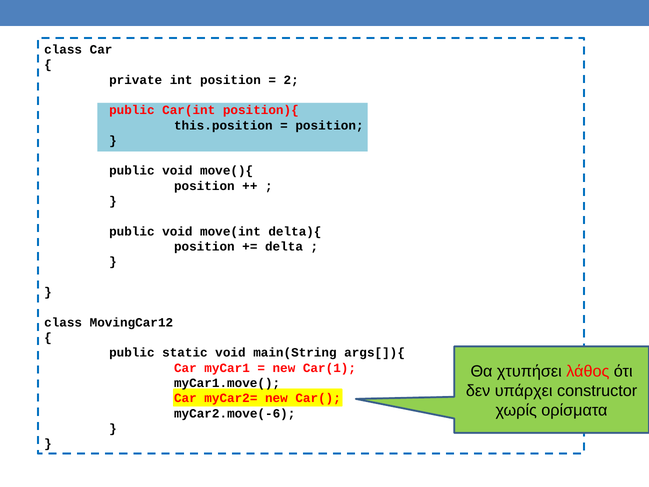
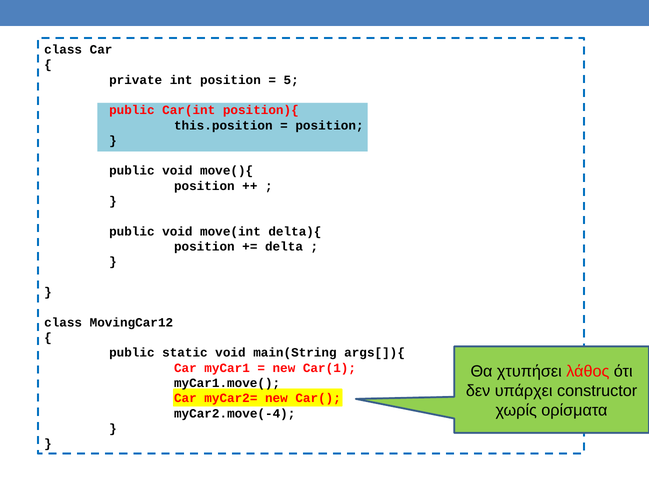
2: 2 -> 5
myCar2.move(-6: myCar2.move(-6 -> myCar2.move(-4
